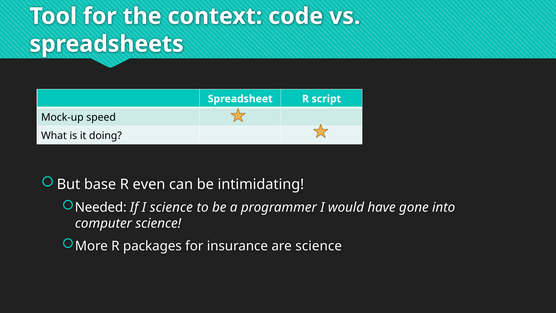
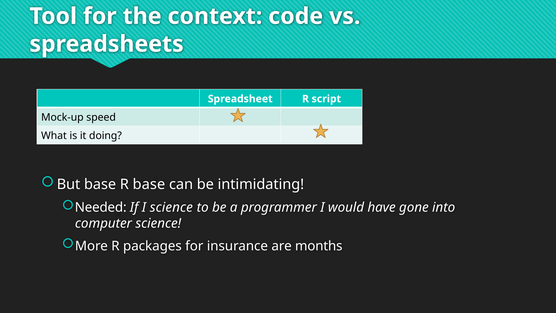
R even: even -> base
are science: science -> months
